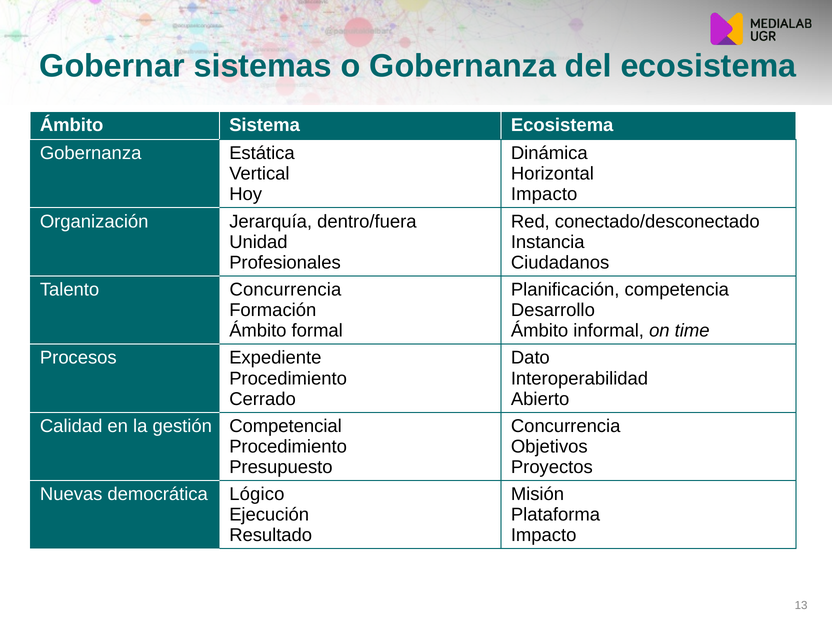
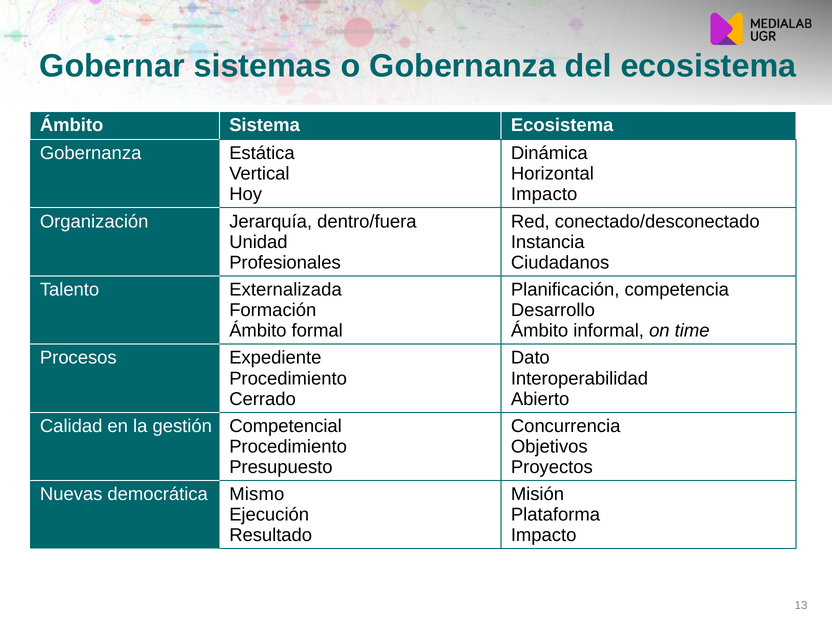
Talento Concurrencia: Concurrencia -> Externalizada
Lógico: Lógico -> Mismo
